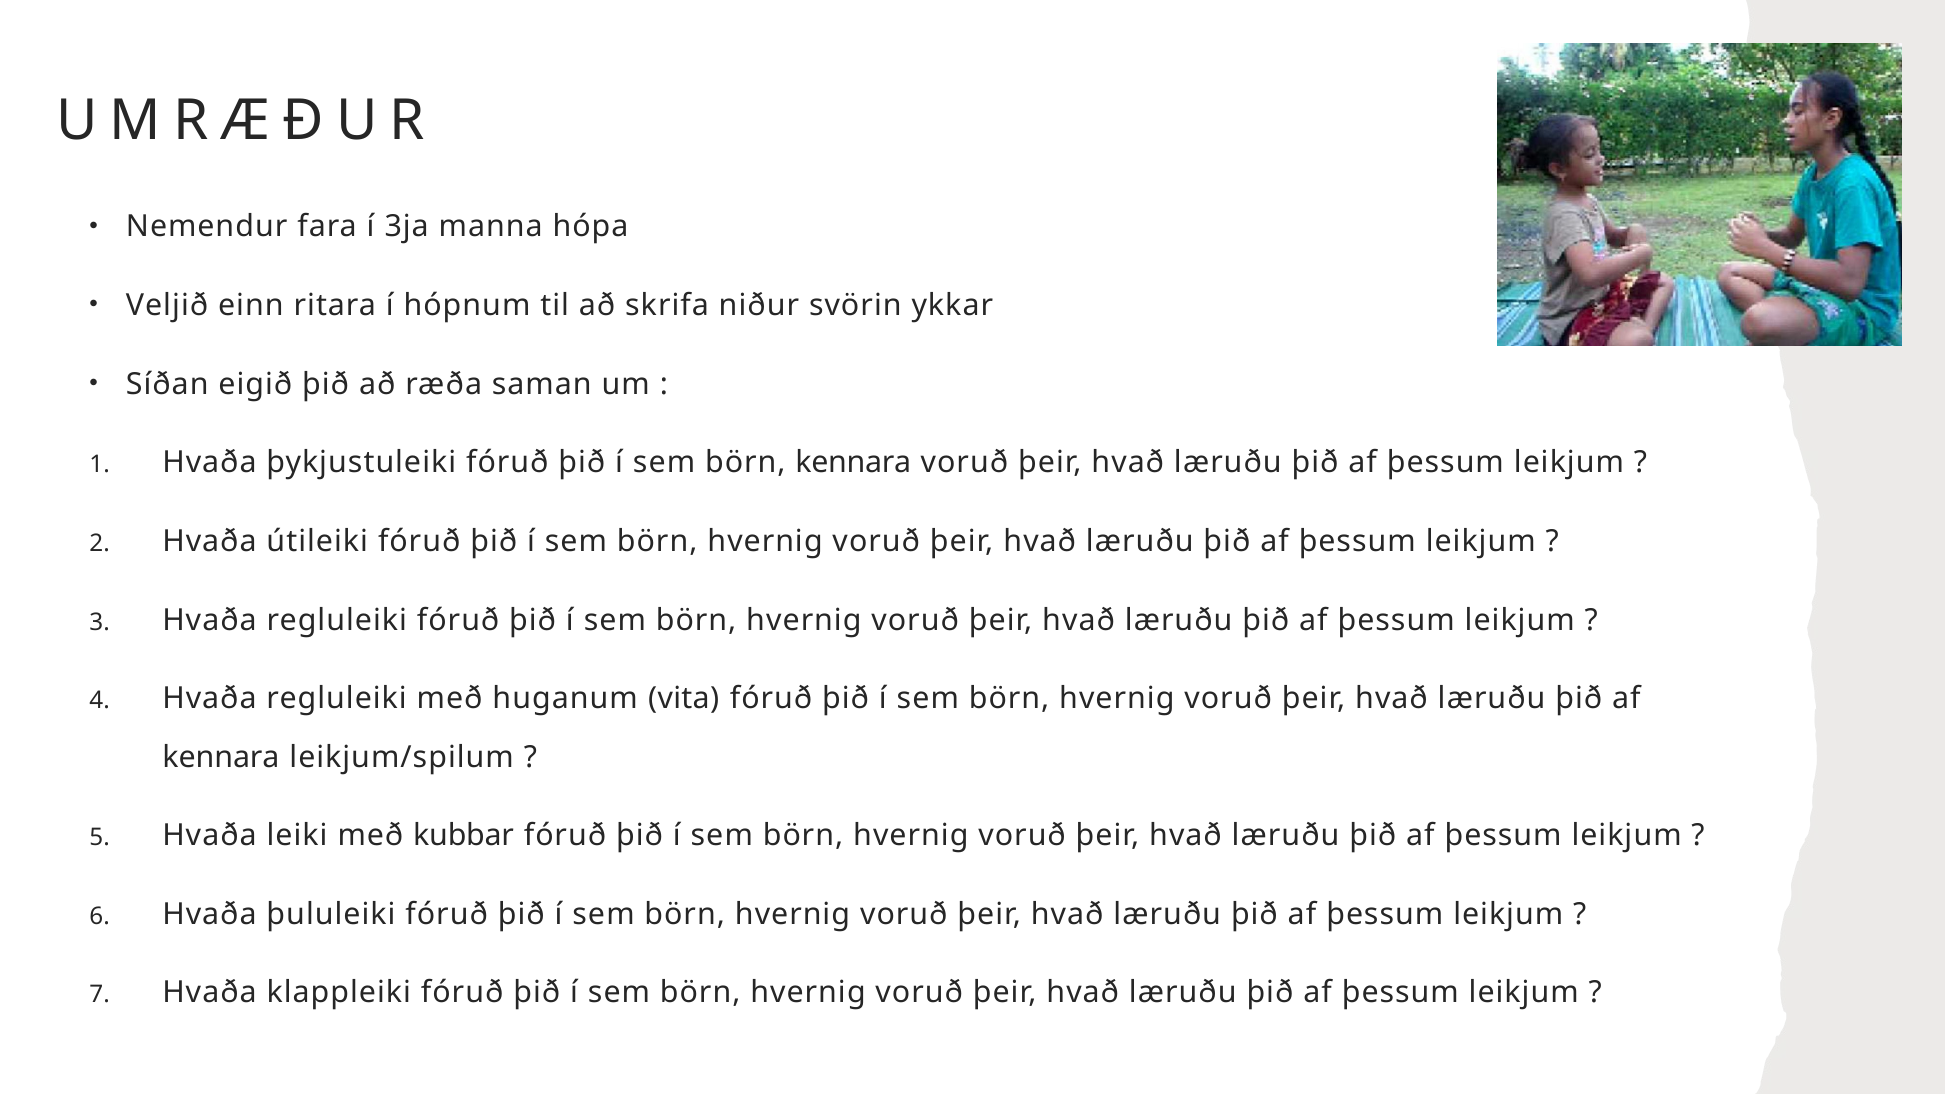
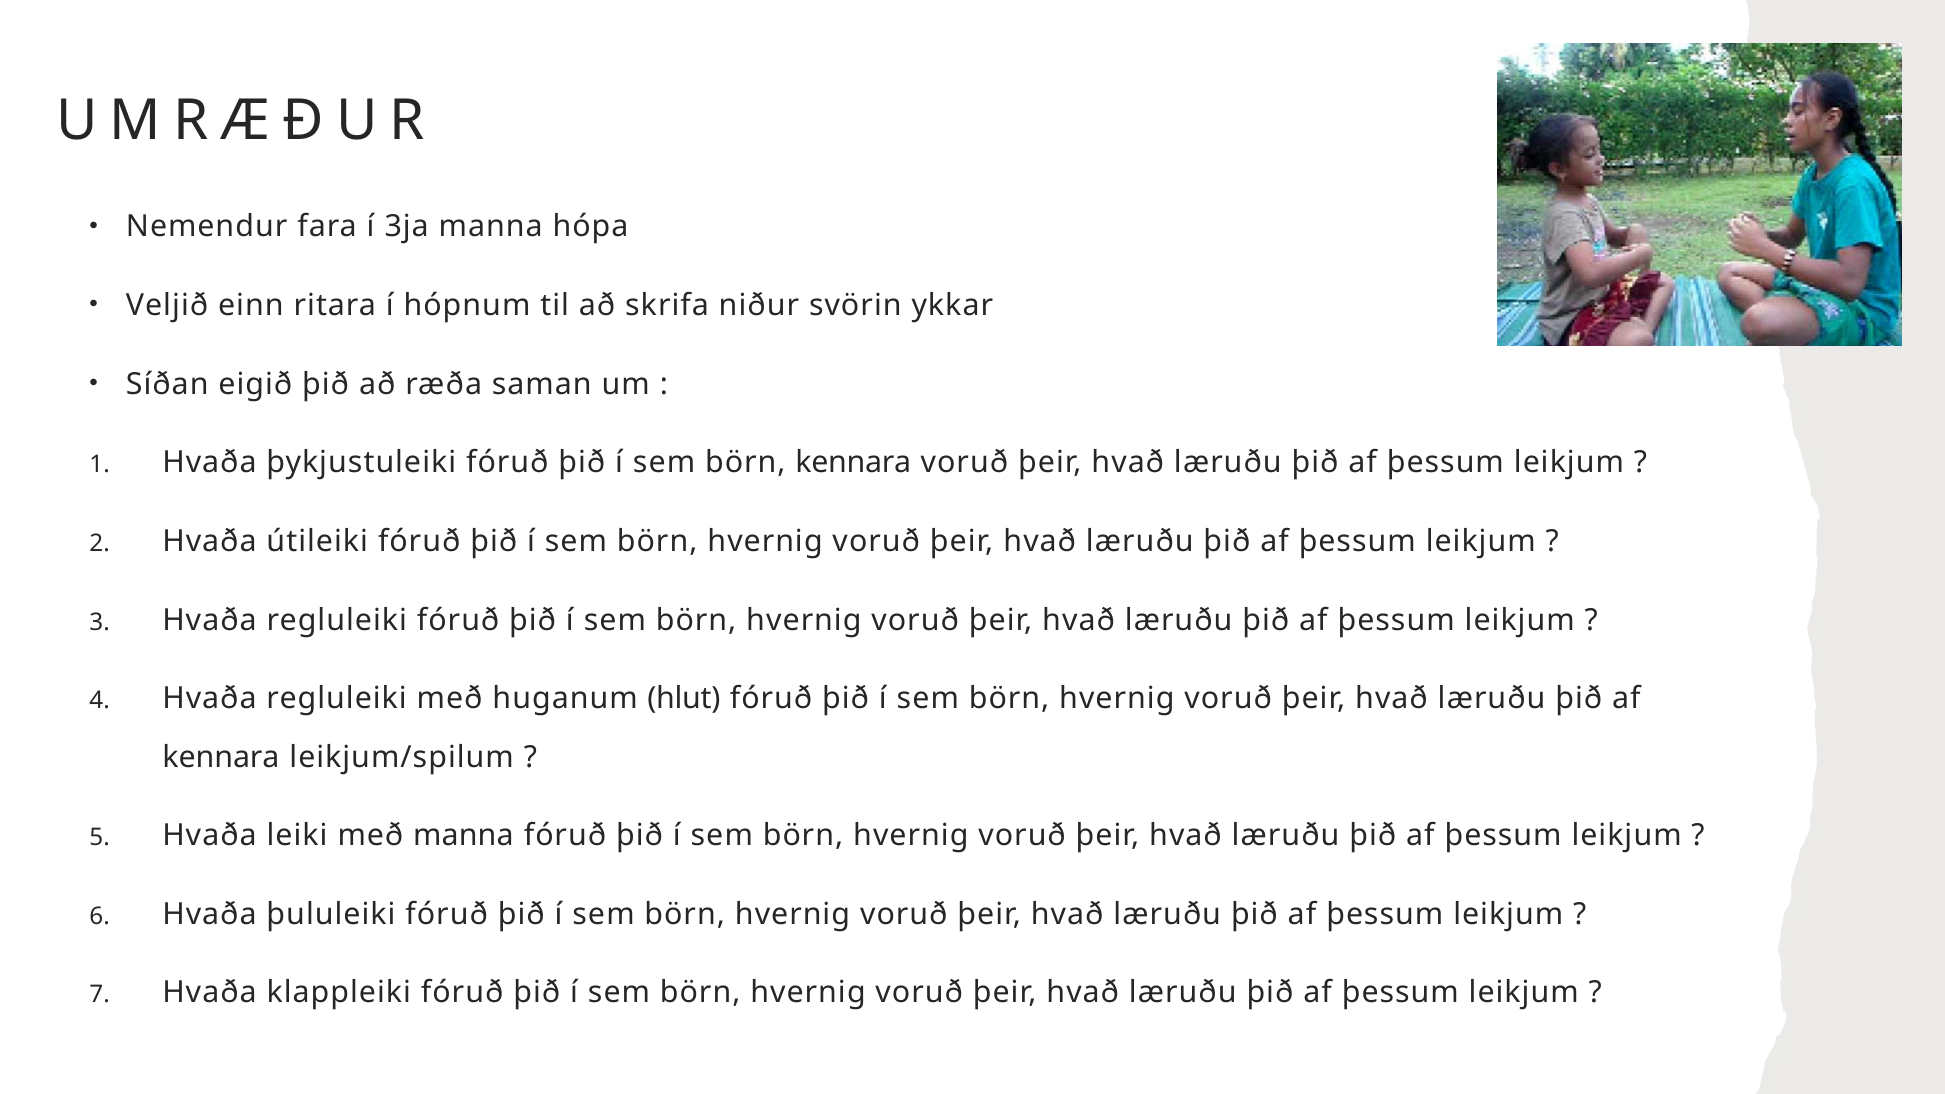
vita: vita -> hlut
með kubbar: kubbar -> manna
